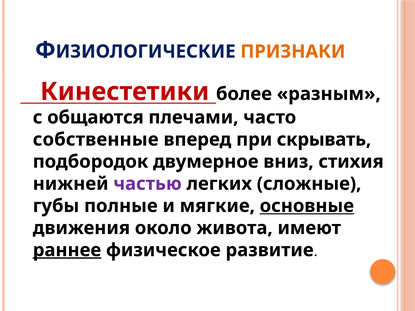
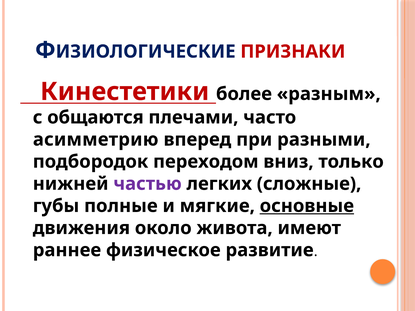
ПРИЗНАКИ colour: orange -> red
собственные: собственные -> асимметрию
скрывать: скрывать -> разными
двумерное: двумерное -> переходом
стихия: стихия -> только
раннее underline: present -> none
